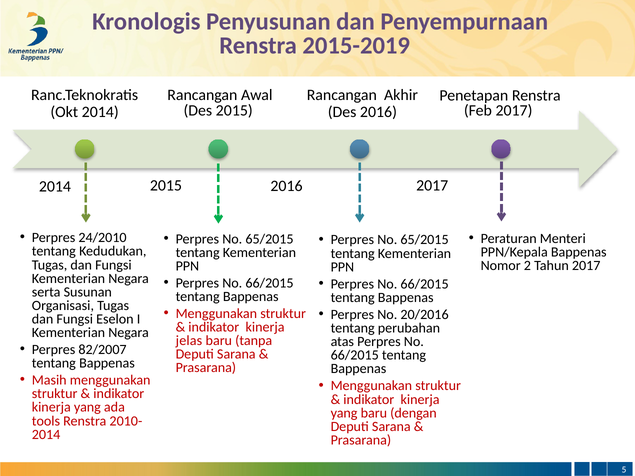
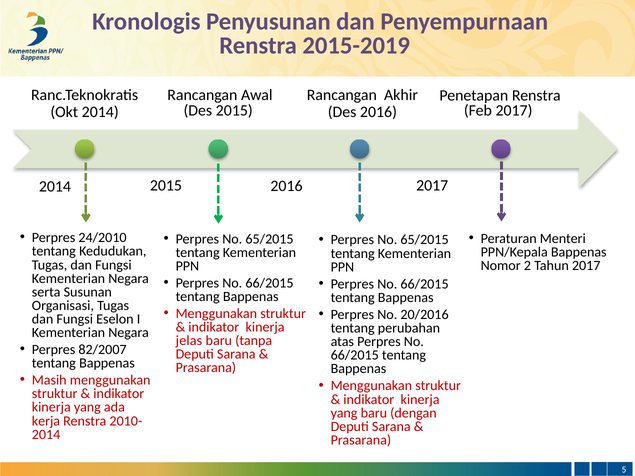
tools: tools -> kerja
